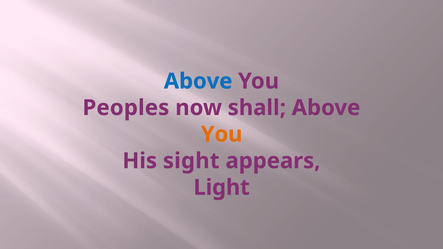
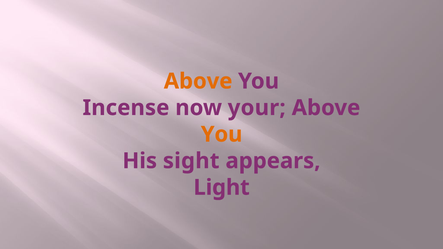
Above at (198, 81) colour: blue -> orange
Peoples: Peoples -> Incense
shall: shall -> your
